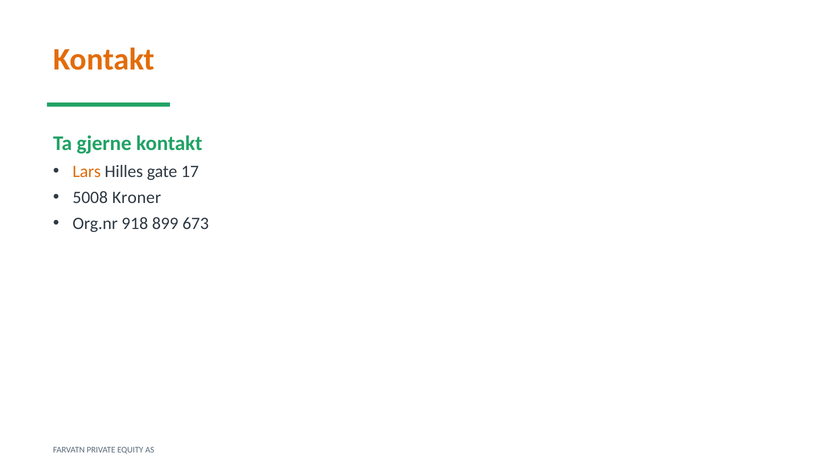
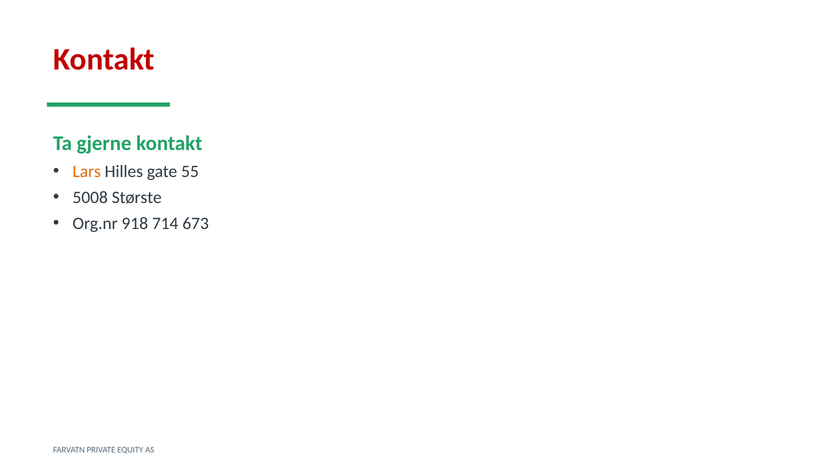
Kontakt at (104, 60) colour: orange -> red
17: 17 -> 55
Kroner: Kroner -> Største
899: 899 -> 714
